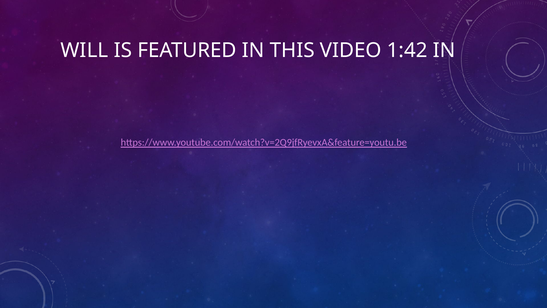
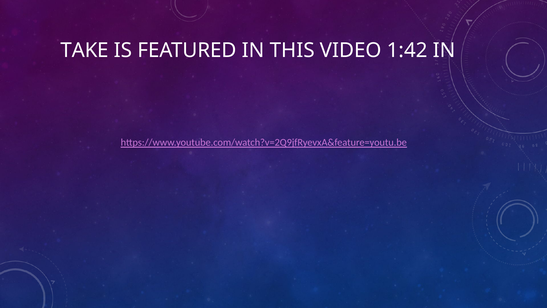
WILL: WILL -> TAKE
